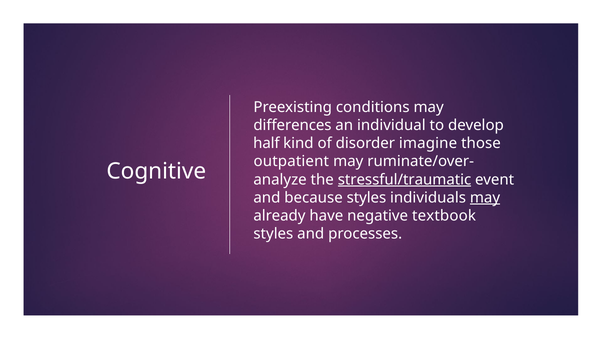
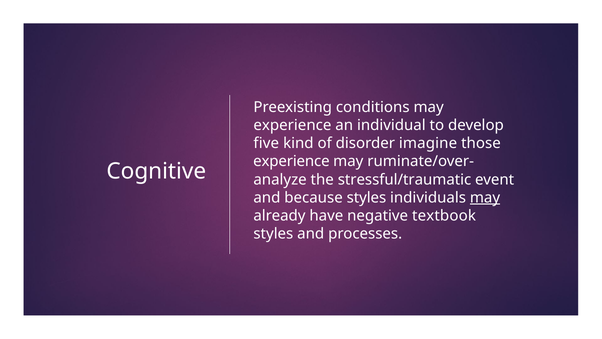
differences at (292, 125): differences -> experience
half: half -> five
outpatient at (291, 161): outpatient -> experience
stressful/traumatic underline: present -> none
